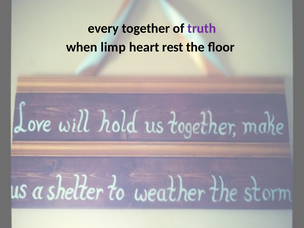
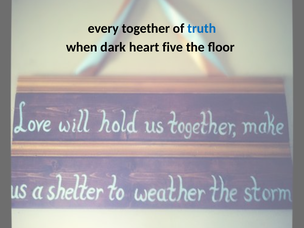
truth colour: purple -> blue
limp: limp -> dark
rest: rest -> five
